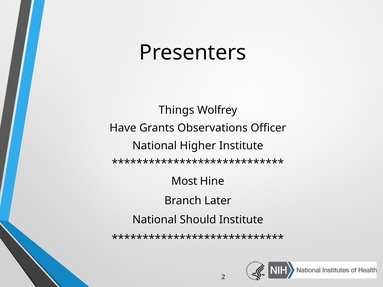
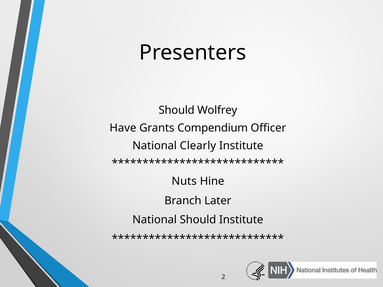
Things at (176, 110): Things -> Should
Observations: Observations -> Compendium
Higher: Higher -> Clearly
Most: Most -> Nuts
